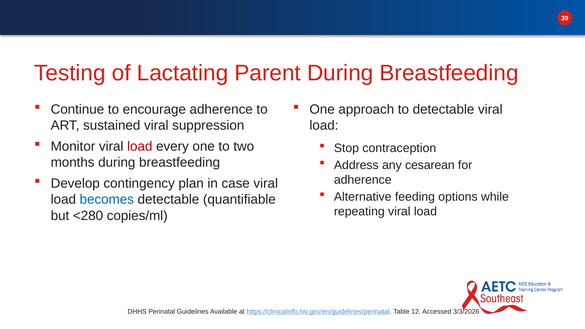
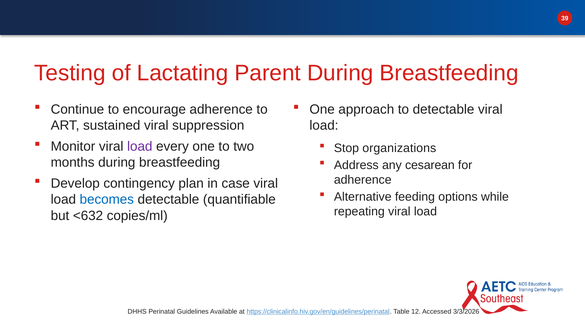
load at (140, 146) colour: red -> purple
contraception: contraception -> organizations
<280: <280 -> <632
